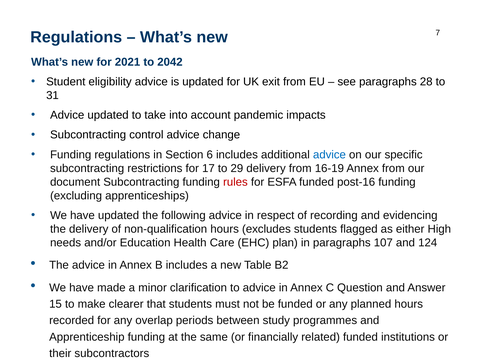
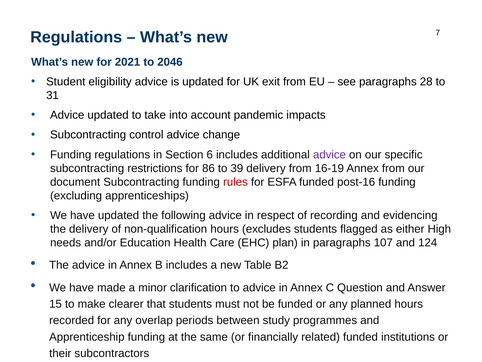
2042: 2042 -> 2046
advice at (329, 154) colour: blue -> purple
17: 17 -> 86
29: 29 -> 39
